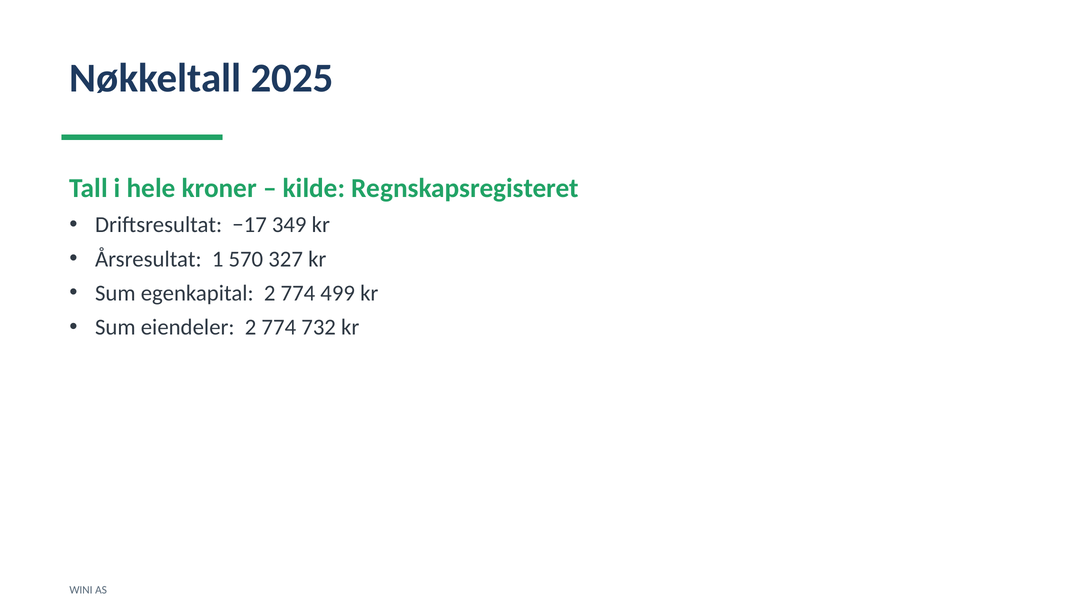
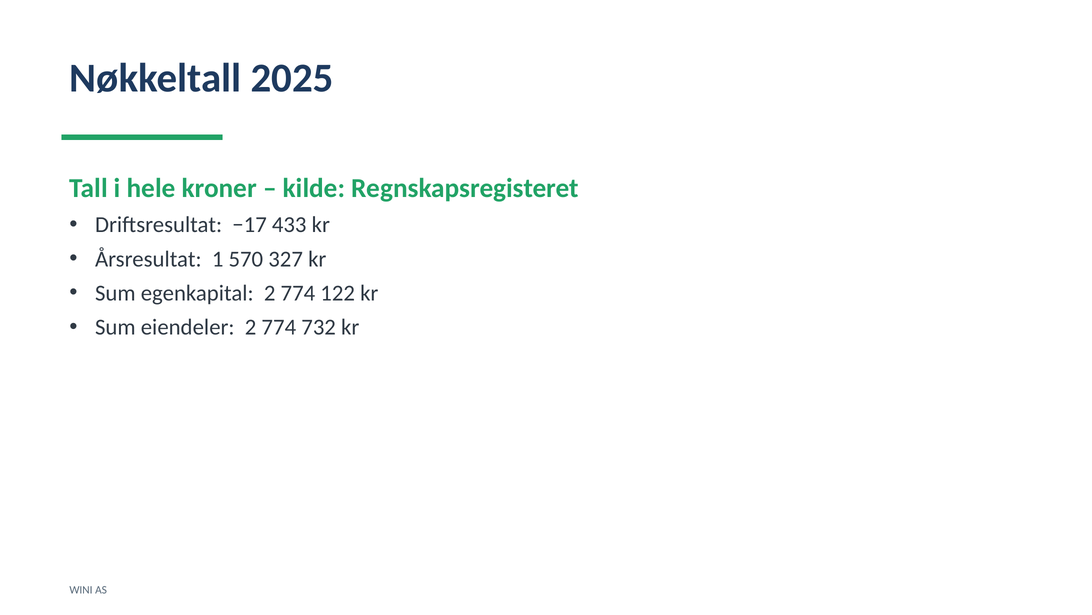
349: 349 -> 433
499: 499 -> 122
